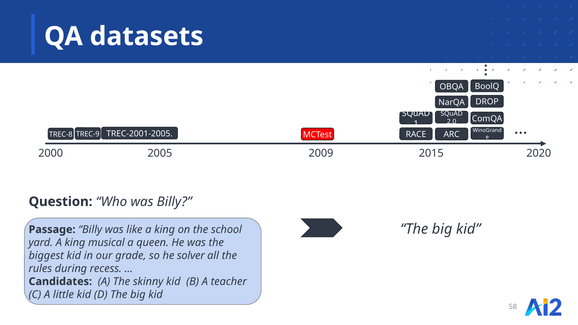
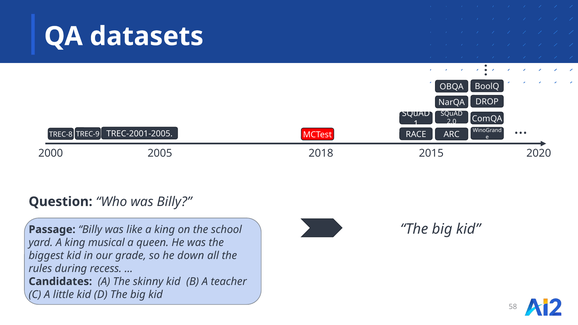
2009: 2009 -> 2018
solver: solver -> down
